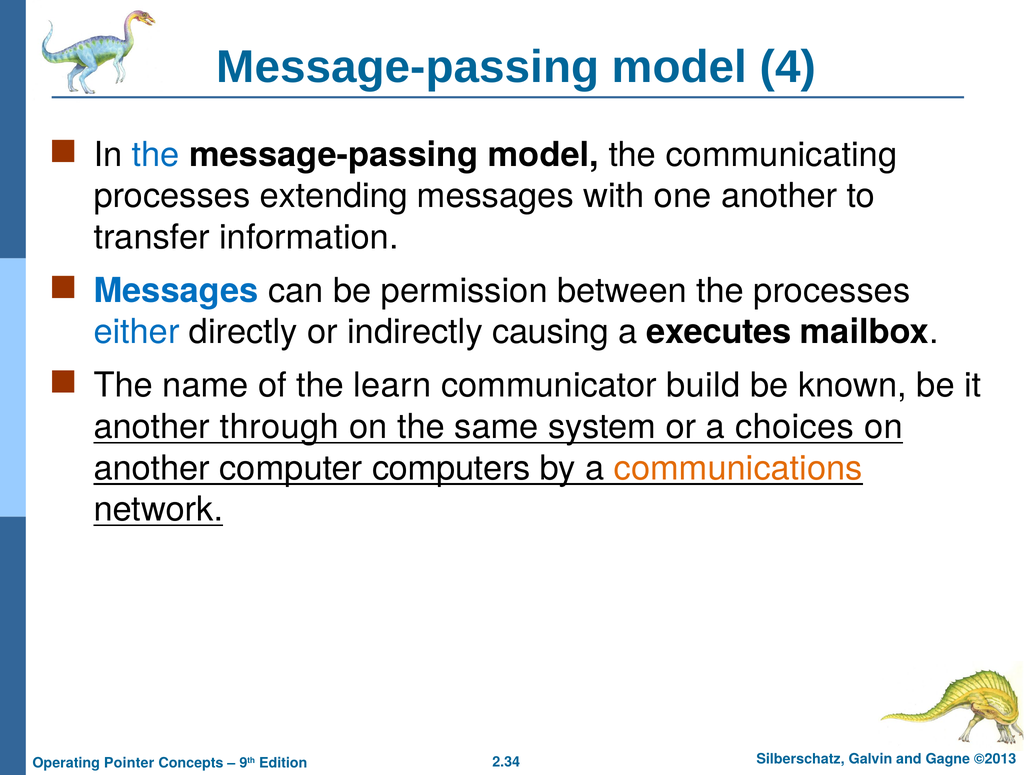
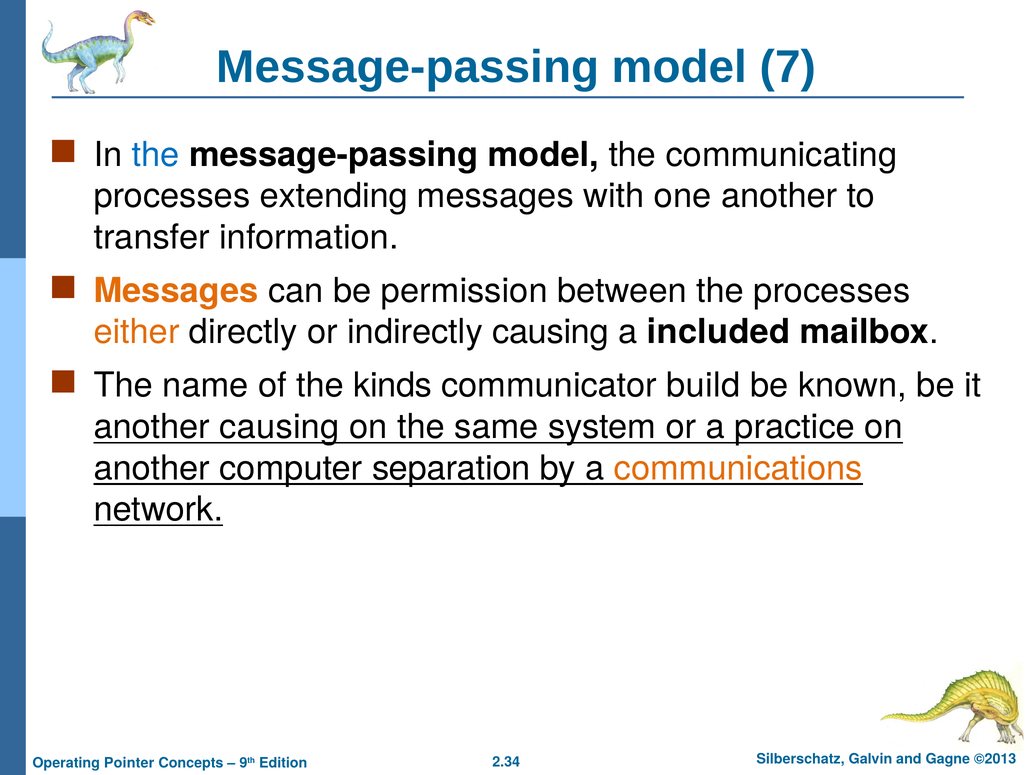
4: 4 -> 7
Messages at (176, 291) colour: blue -> orange
either colour: blue -> orange
executes: executes -> included
learn: learn -> kinds
another through: through -> causing
choices: choices -> practice
computers: computers -> separation
